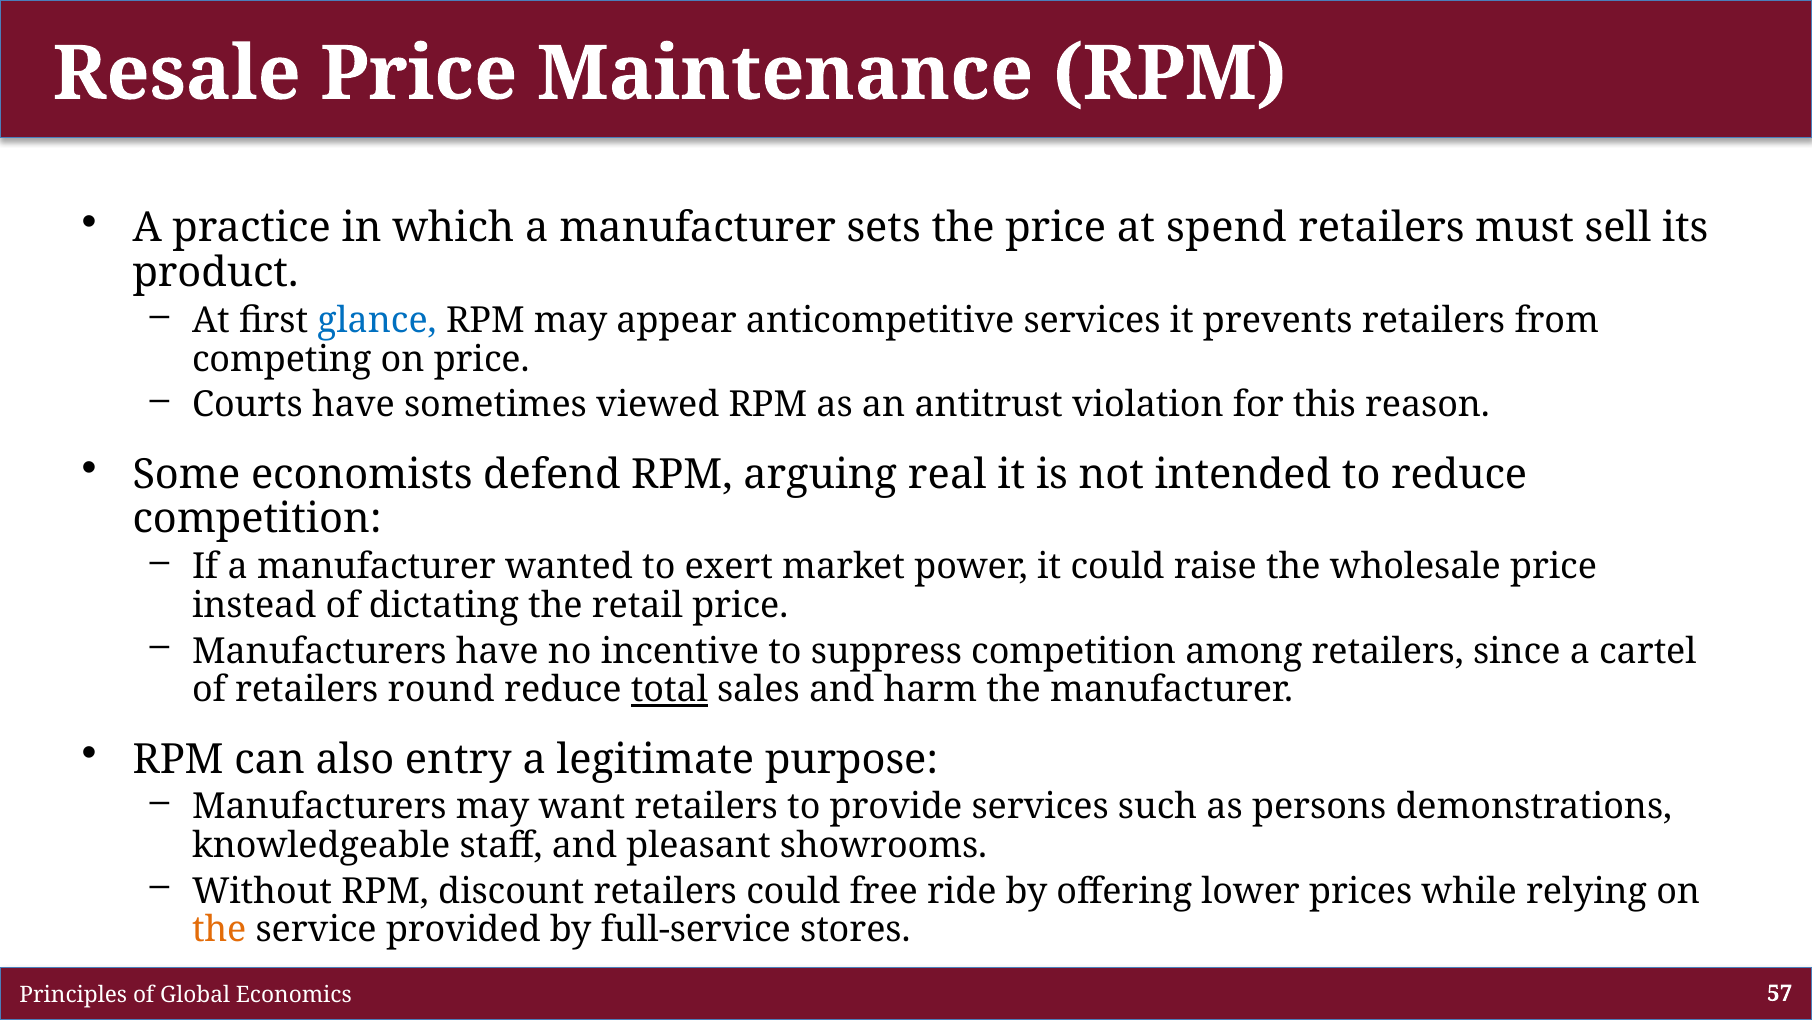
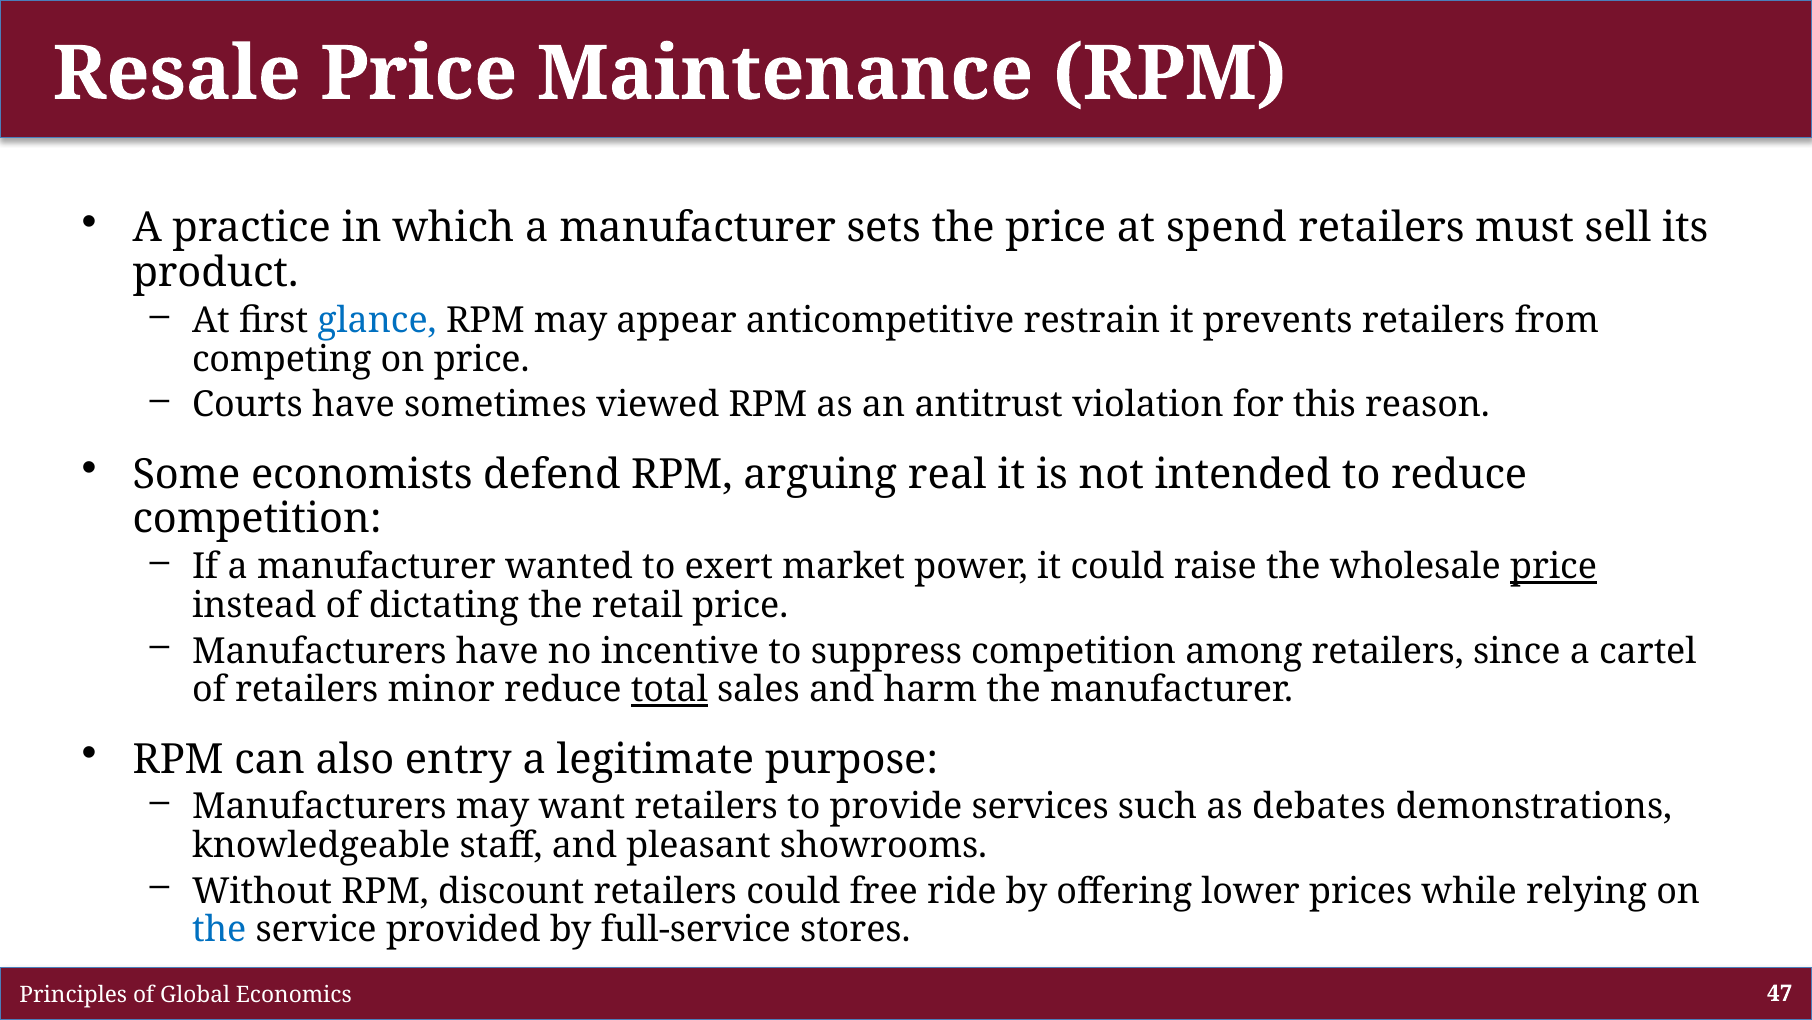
anticompetitive services: services -> restrain
price at (1554, 567) underline: none -> present
round: round -> minor
persons: persons -> debates
the at (219, 930) colour: orange -> blue
57: 57 -> 47
